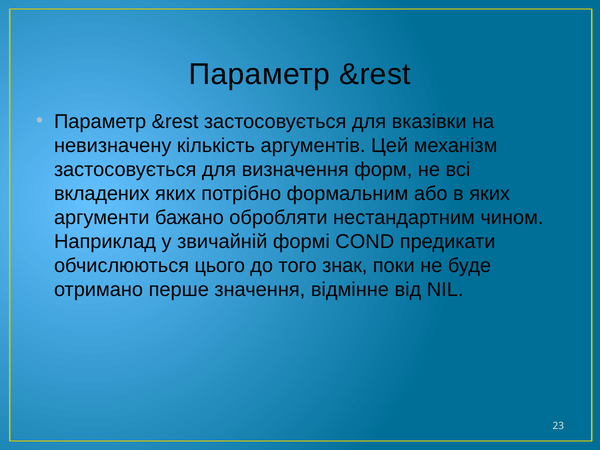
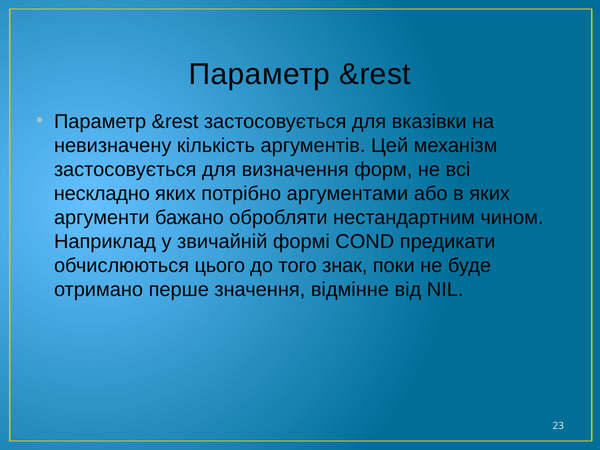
вкладених: вкладених -> нескладно
формальним: формальним -> аргументами
